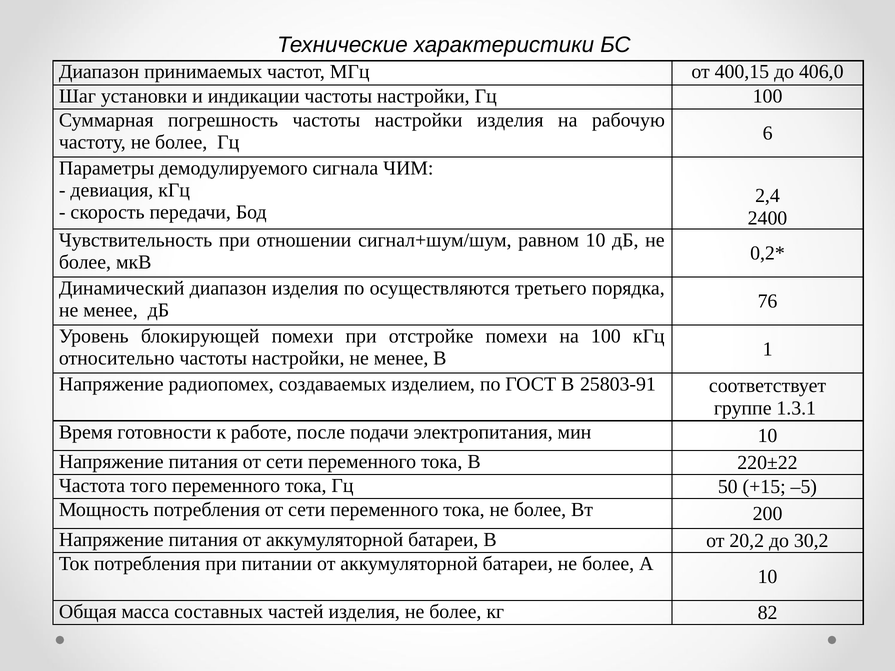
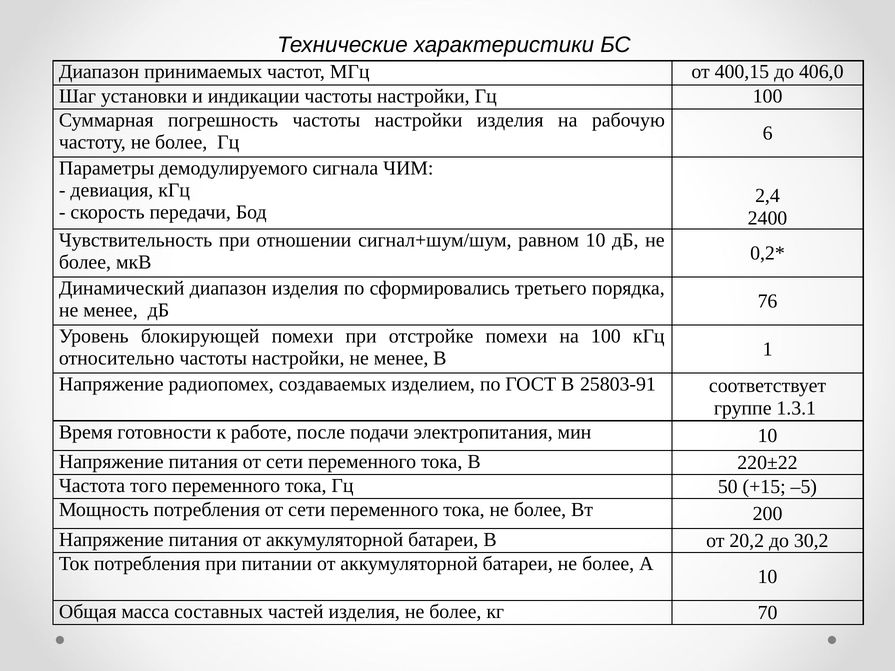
осуществляются: осуществляются -> сформировались
82: 82 -> 70
